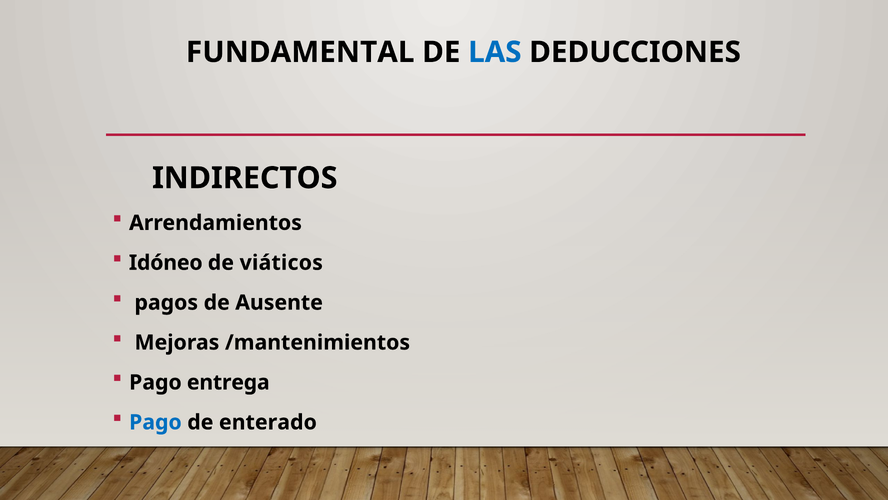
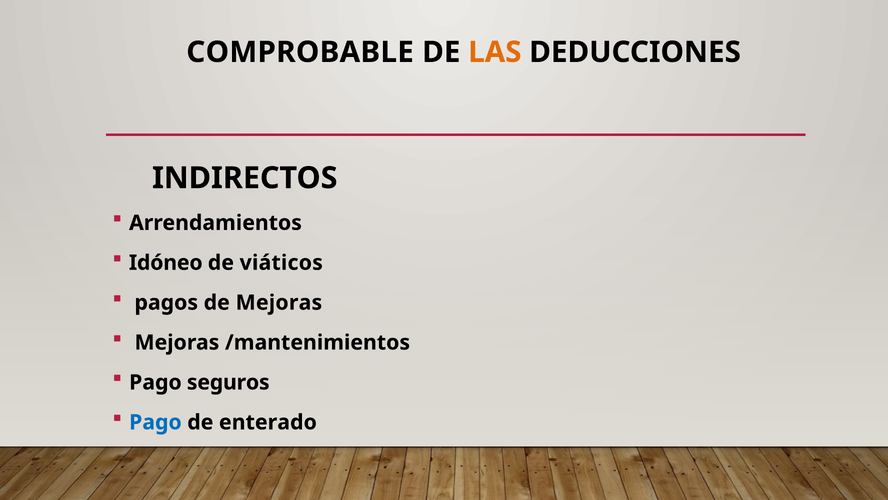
FUNDAMENTAL: FUNDAMENTAL -> COMPROBABLE
LAS colour: blue -> orange
de Ausente: Ausente -> Mejoras
entrega: entrega -> seguros
